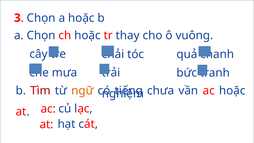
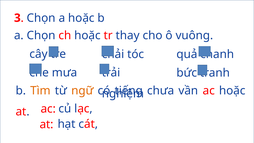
Tìm colour: red -> orange
